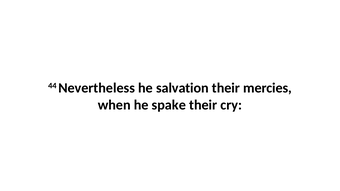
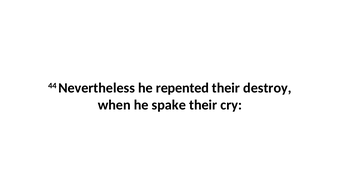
salvation: salvation -> repented
mercies: mercies -> destroy
